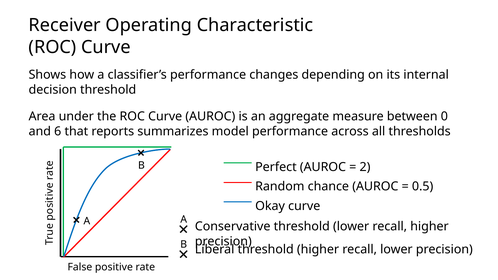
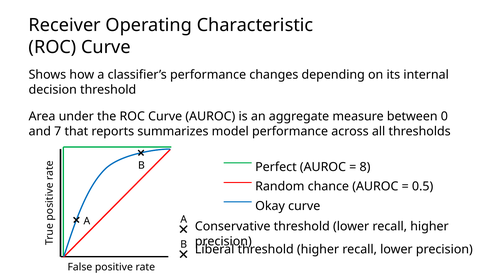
6: 6 -> 7
2: 2 -> 8
